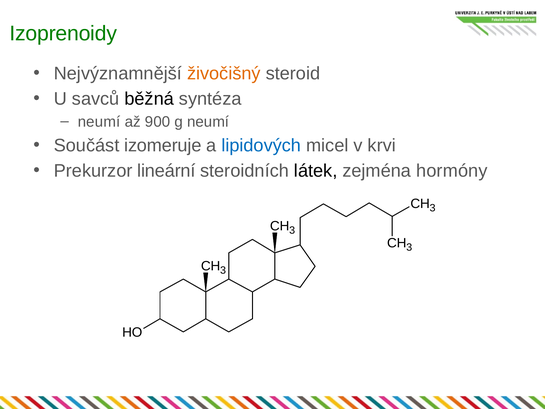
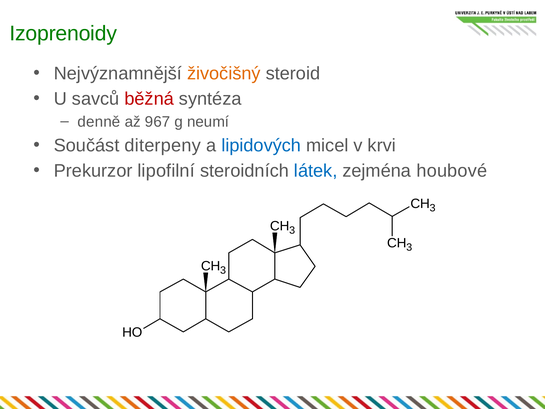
běžná colour: black -> red
neumí at (99, 122): neumí -> denně
900: 900 -> 967
izomeruje: izomeruje -> diterpeny
lineární: lineární -> lipofilní
látek colour: black -> blue
hormóny: hormóny -> houbové
